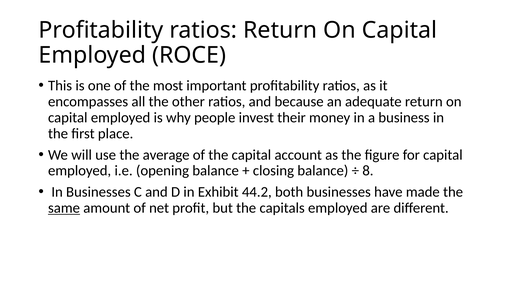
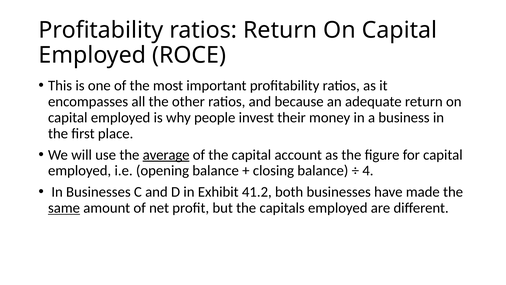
average underline: none -> present
8: 8 -> 4
44.2: 44.2 -> 41.2
